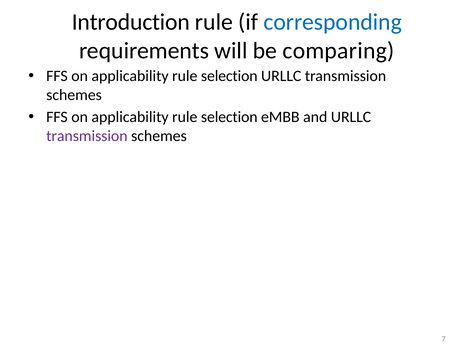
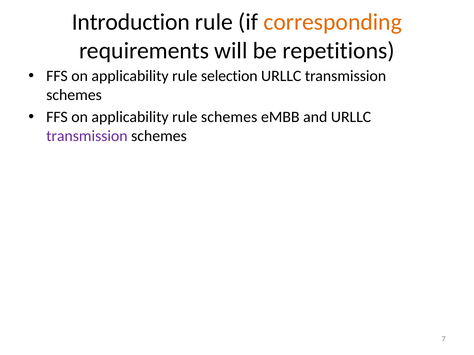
corresponding colour: blue -> orange
comparing: comparing -> repetitions
selection at (229, 117): selection -> schemes
